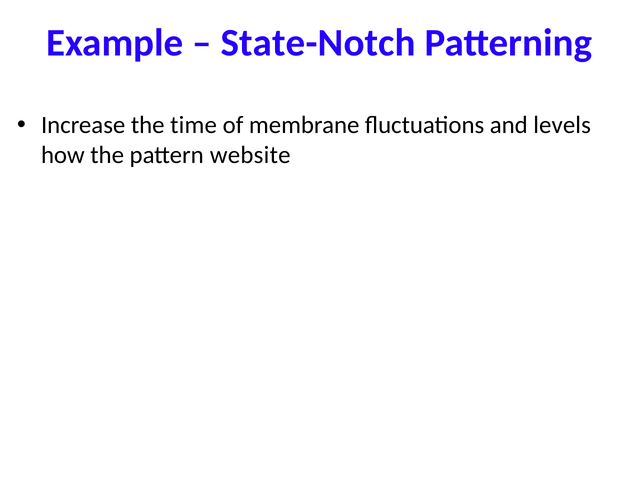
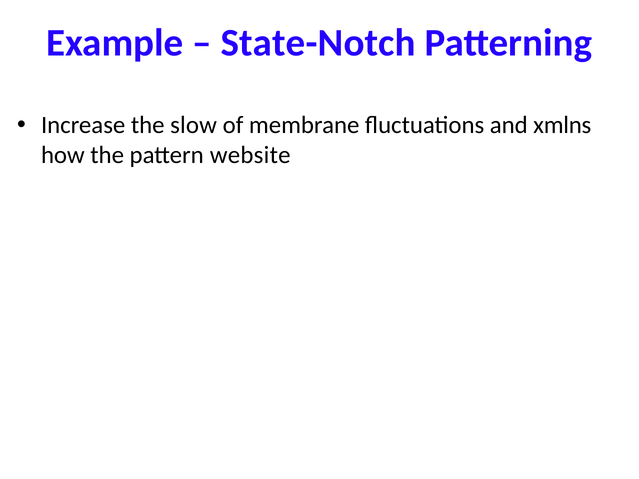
time: time -> slow
levels: levels -> xmlns
